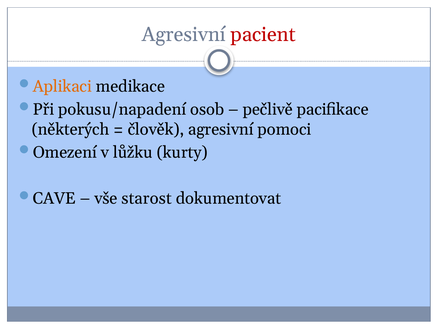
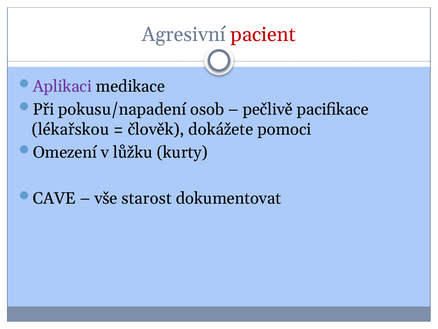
Aplikaci colour: orange -> purple
některých: některých -> lékařskou
člověk agresivní: agresivní -> dokážete
